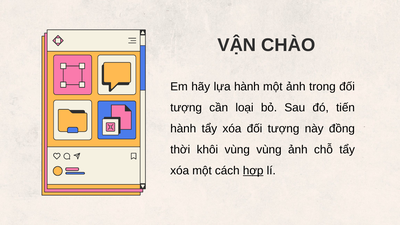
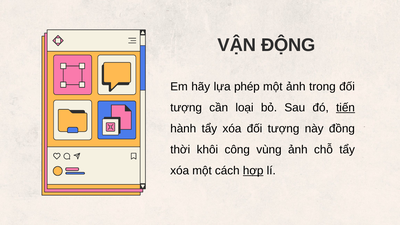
CHÀO: CHÀO -> ĐỘNG
lựa hành: hành -> phép
tiến underline: none -> present
khôi vùng: vùng -> công
